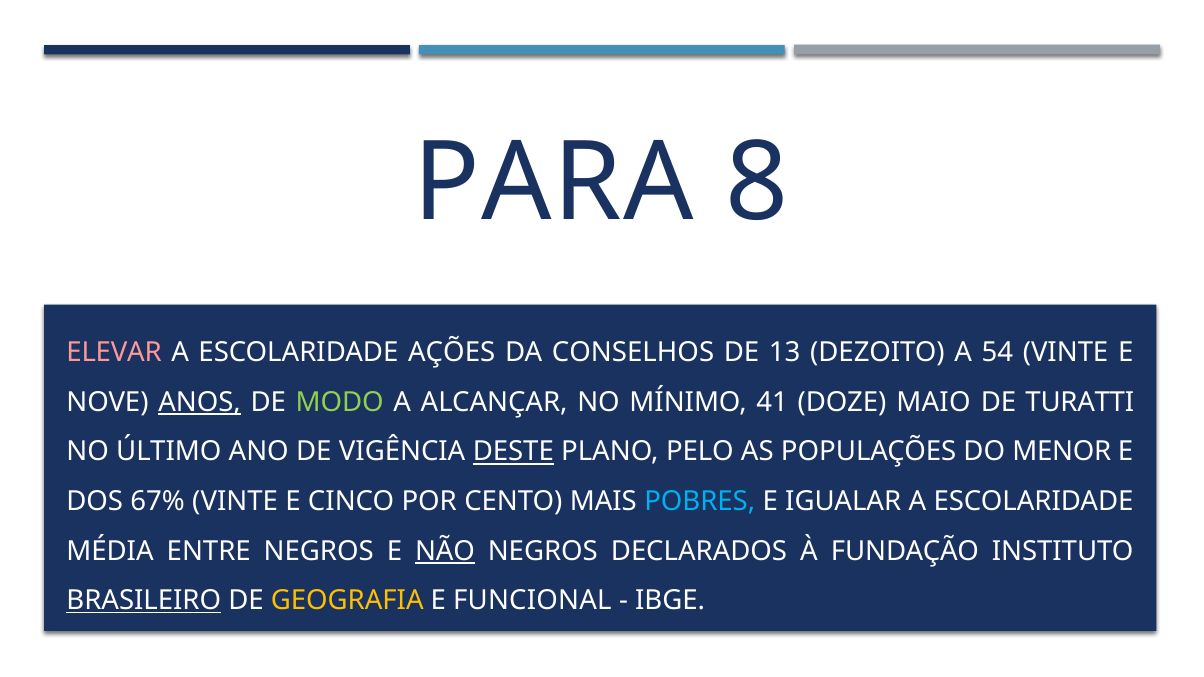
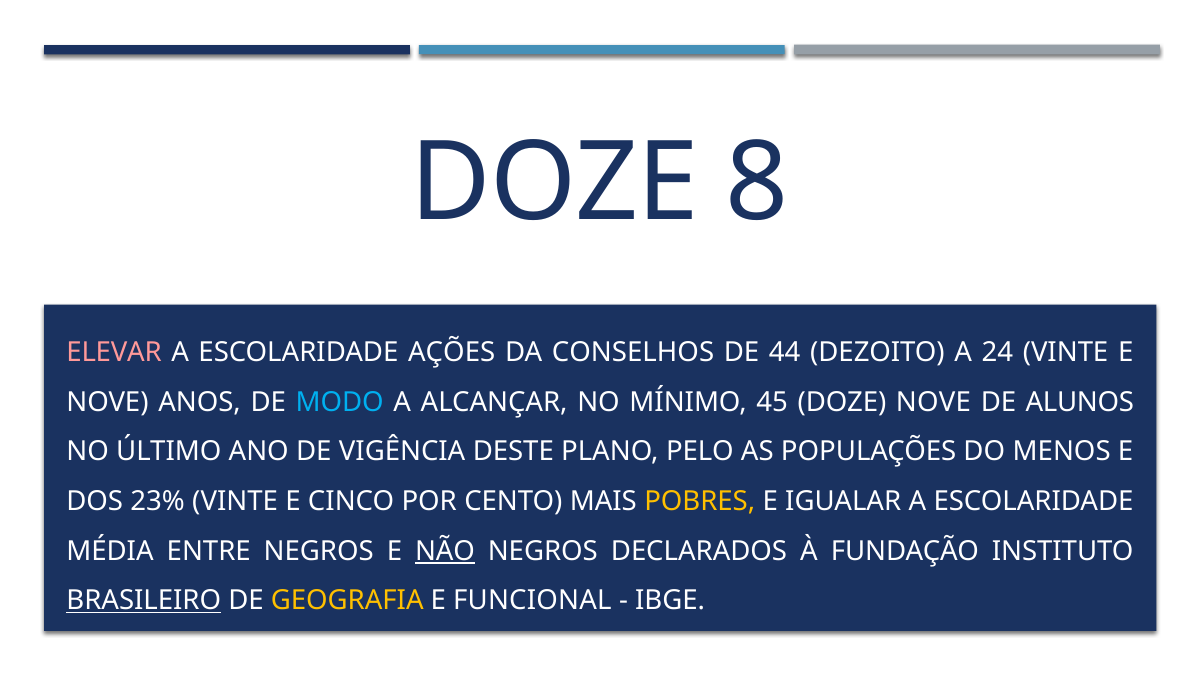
PARA at (554, 183): PARA -> DOZE
13: 13 -> 44
54: 54 -> 24
ANOS underline: present -> none
MODO colour: light green -> light blue
41: 41 -> 45
DOZE MAIO: MAIO -> NOVE
TURATTI: TURATTI -> ALUNOS
DESTE underline: present -> none
MENOR: MENOR -> MENOS
67%: 67% -> 23%
POBRES colour: light blue -> yellow
